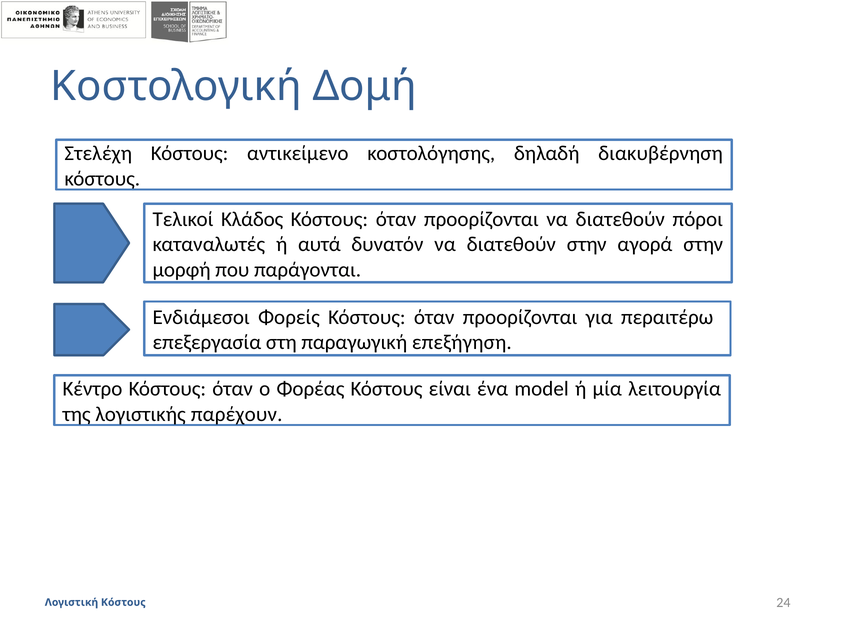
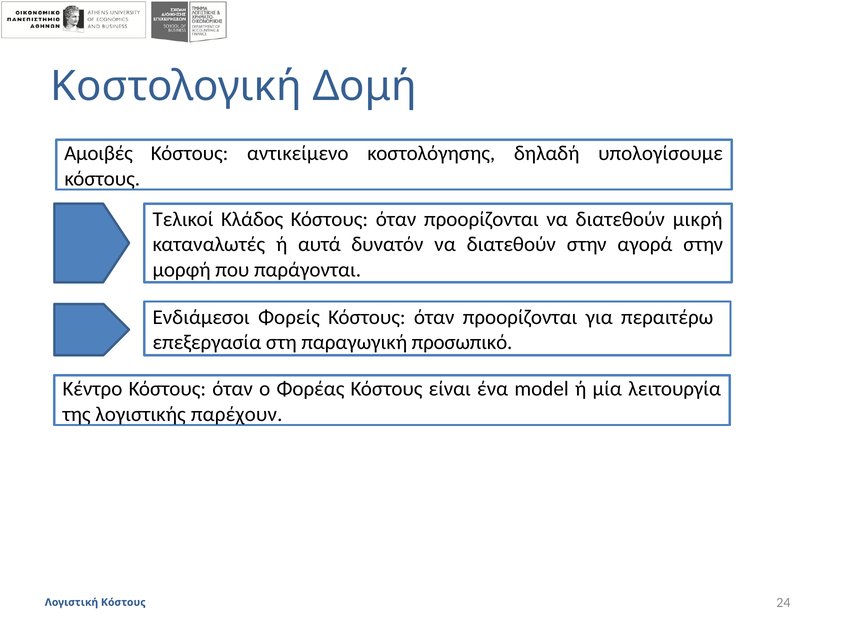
Στελέχη: Στελέχη -> Αμοιβές
διακυβέρνηση: διακυβέρνηση -> υπολογίσουμε
πόροι: πόροι -> μικρή
επεξήγηση: επεξήγηση -> προσωπικό
